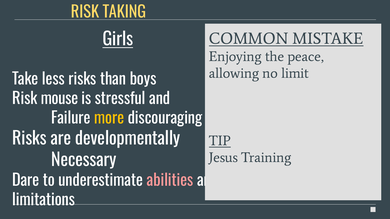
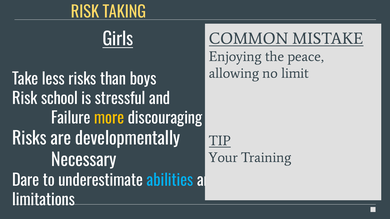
mouse: mouse -> school
Jesus: Jesus -> Your
abilities colour: pink -> light blue
